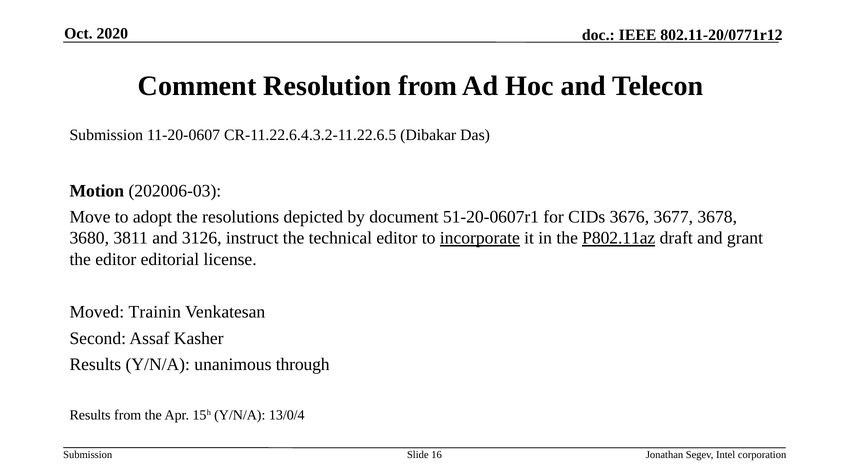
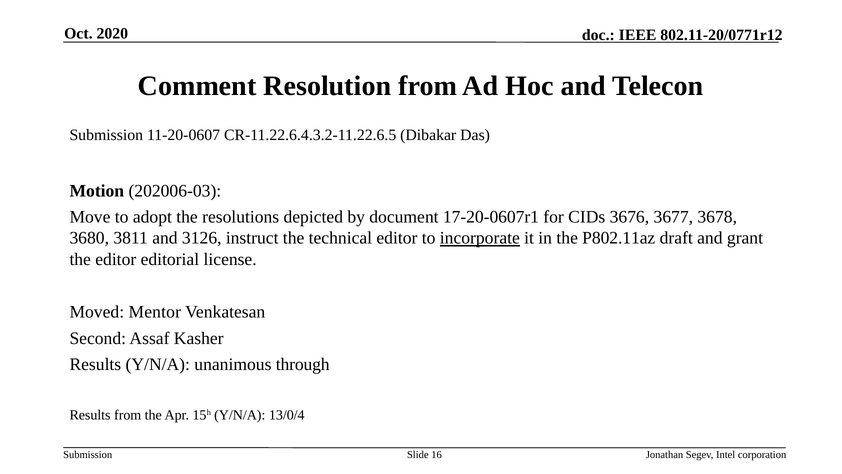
51-20-0607r1: 51-20-0607r1 -> 17-20-0607r1
P802.11az underline: present -> none
Trainin: Trainin -> Mentor
